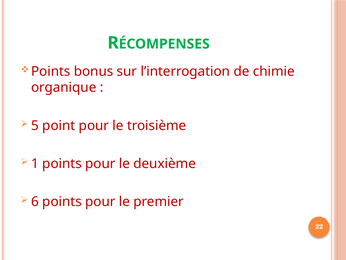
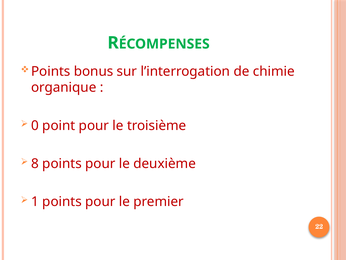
5: 5 -> 0
1: 1 -> 8
6: 6 -> 1
